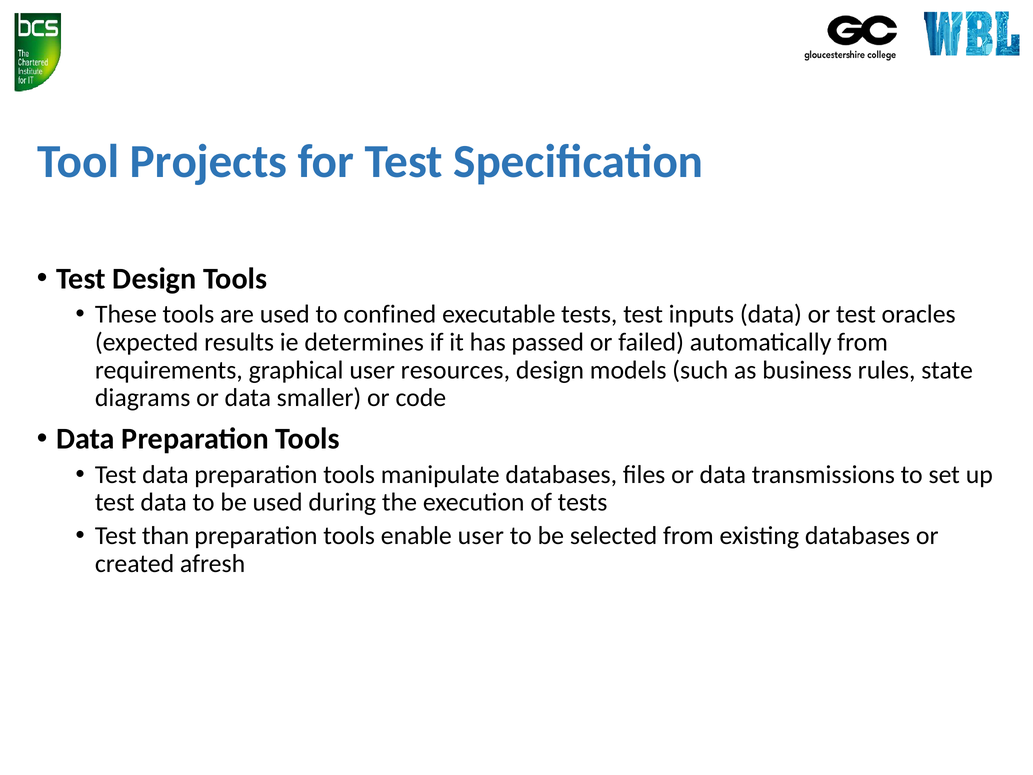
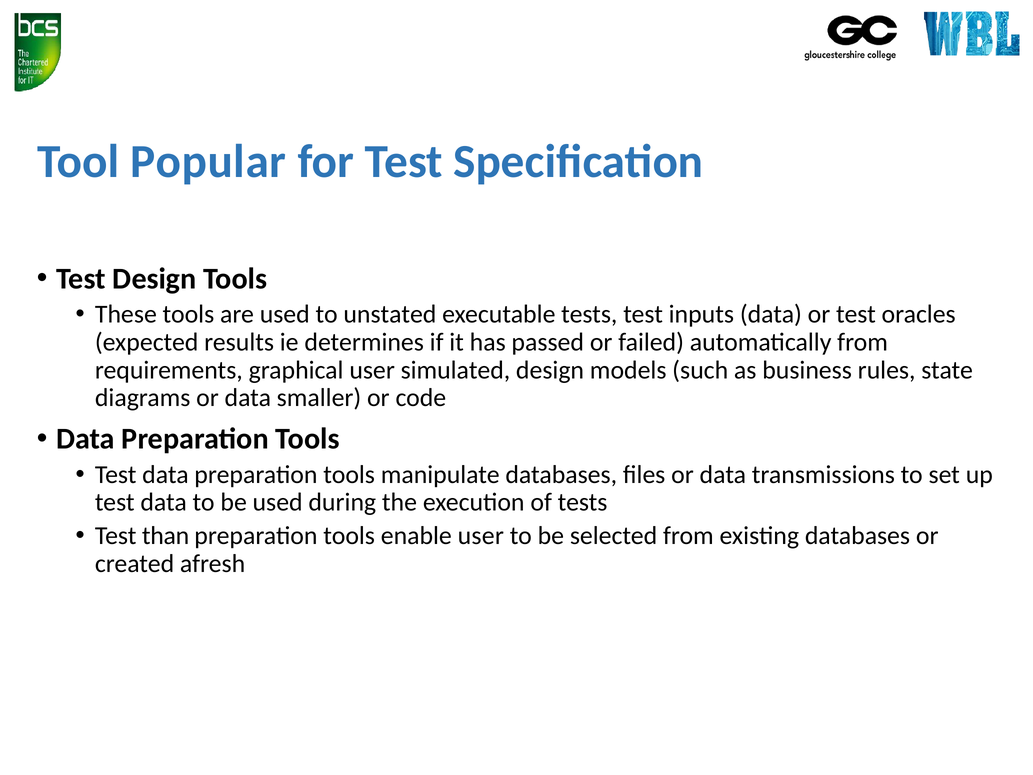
Projects: Projects -> Popular
confined: confined -> unstated
resources: resources -> simulated
